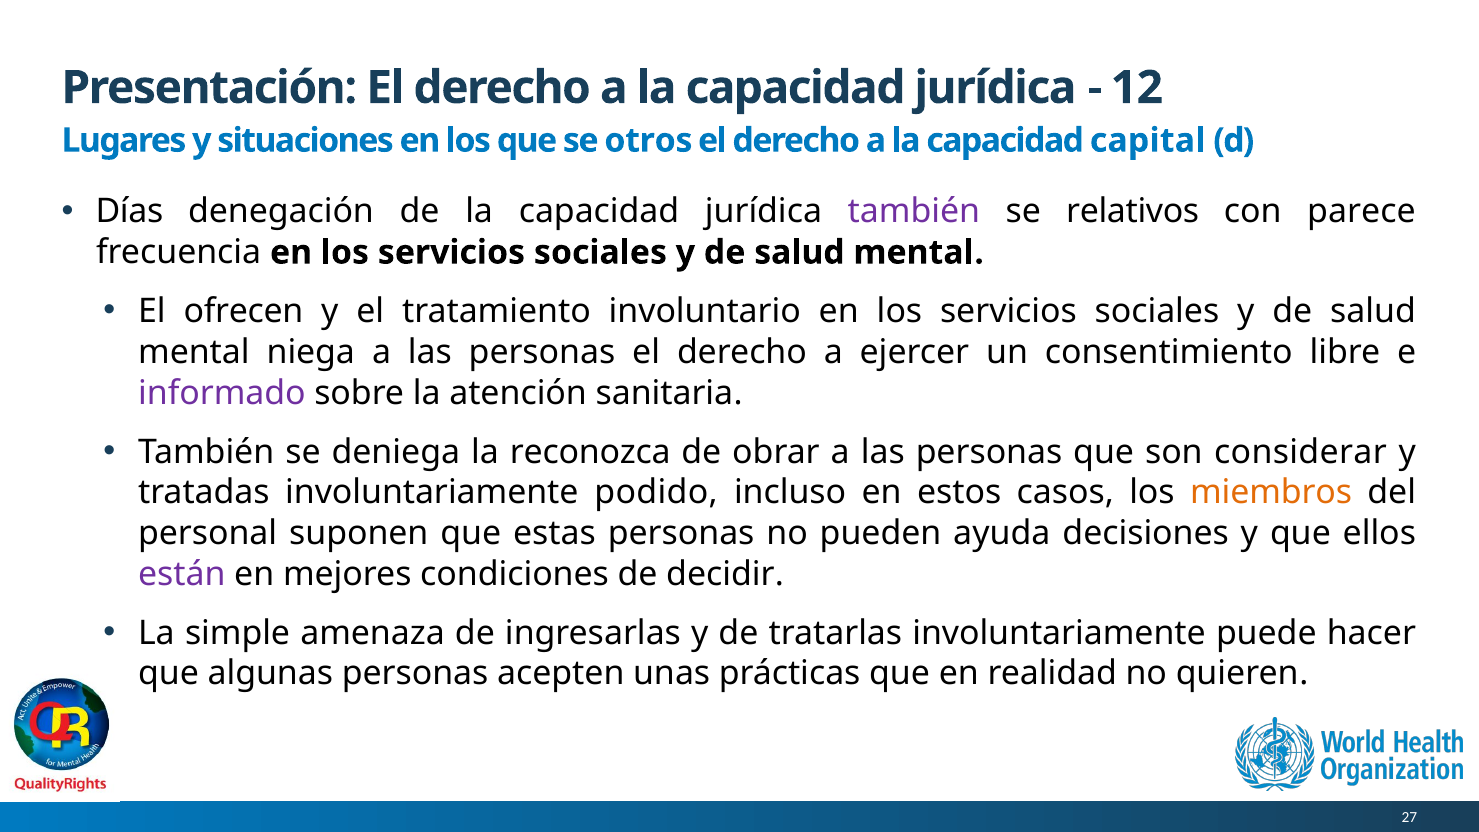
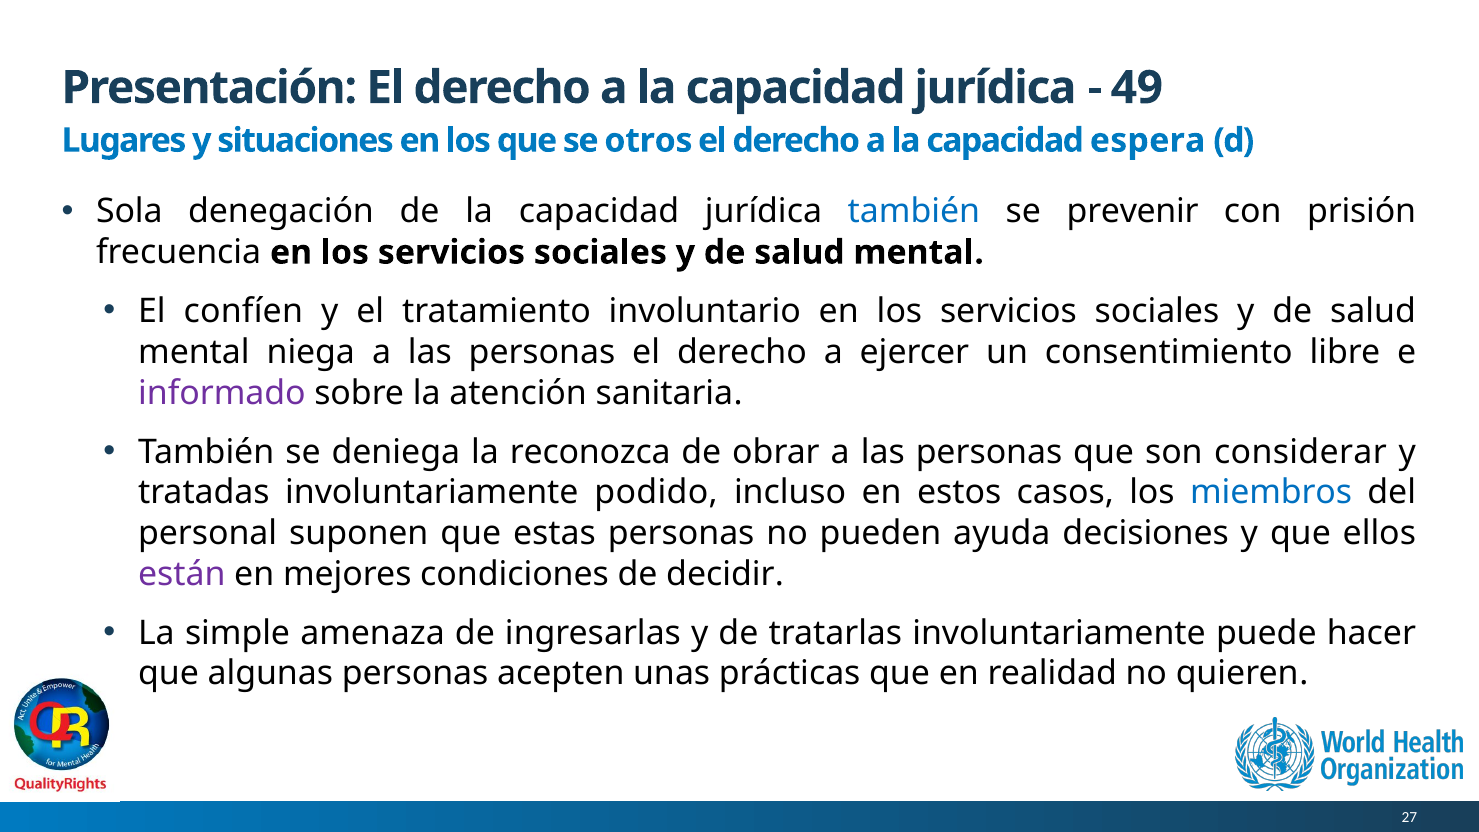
12: 12 -> 49
capital: capital -> espera
Días: Días -> Sola
también at (914, 212) colour: purple -> blue
relativos: relativos -> prevenir
parece: parece -> prisión
ofrecen: ofrecen -> confíen
miembros colour: orange -> blue
